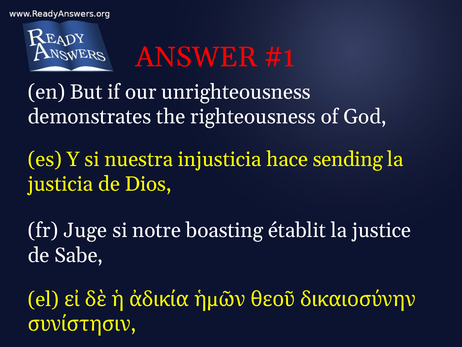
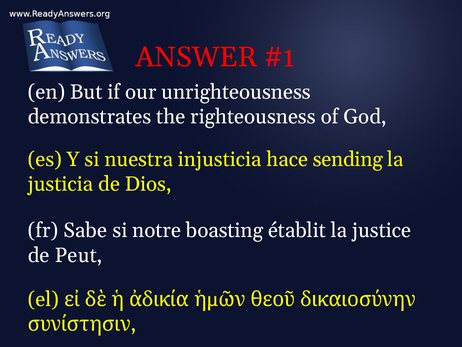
Juge: Juge -> Sabe
Sabe: Sabe -> Peut
